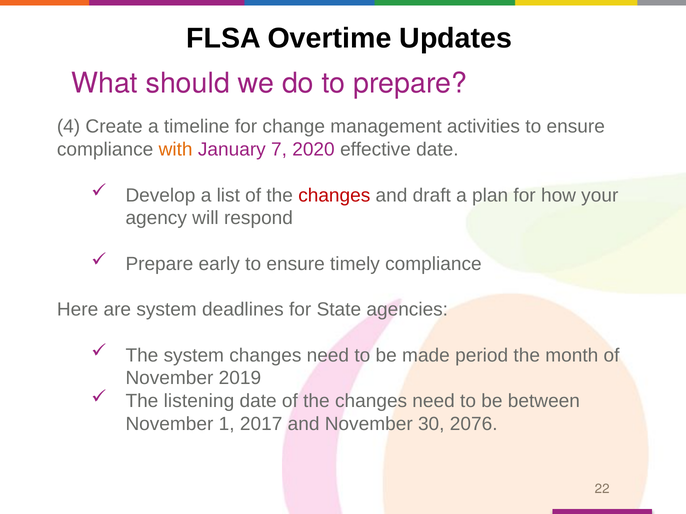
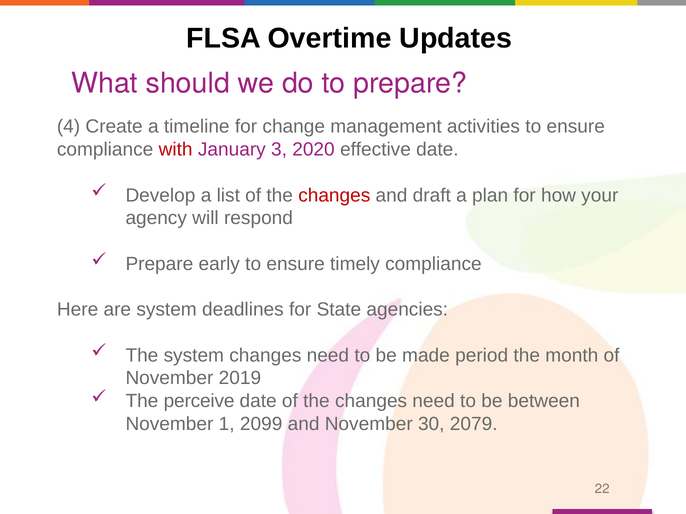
with colour: orange -> red
7: 7 -> 3
listening: listening -> perceive
2017: 2017 -> 2099
2076: 2076 -> 2079
